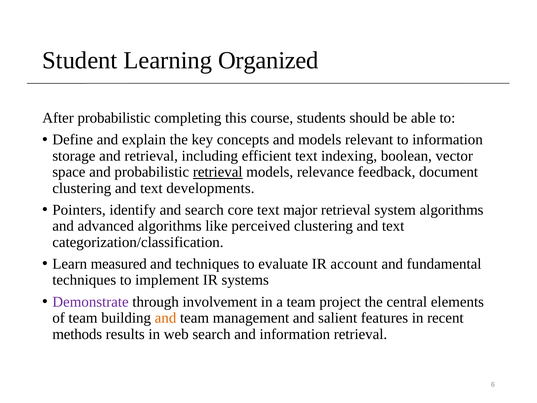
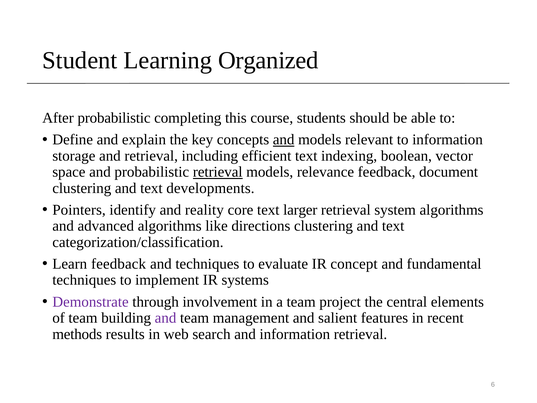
and at (284, 140) underline: none -> present
and search: search -> reality
major: major -> larger
perceived: perceived -> directions
Learn measured: measured -> feedback
account: account -> concept
and at (166, 318) colour: orange -> purple
